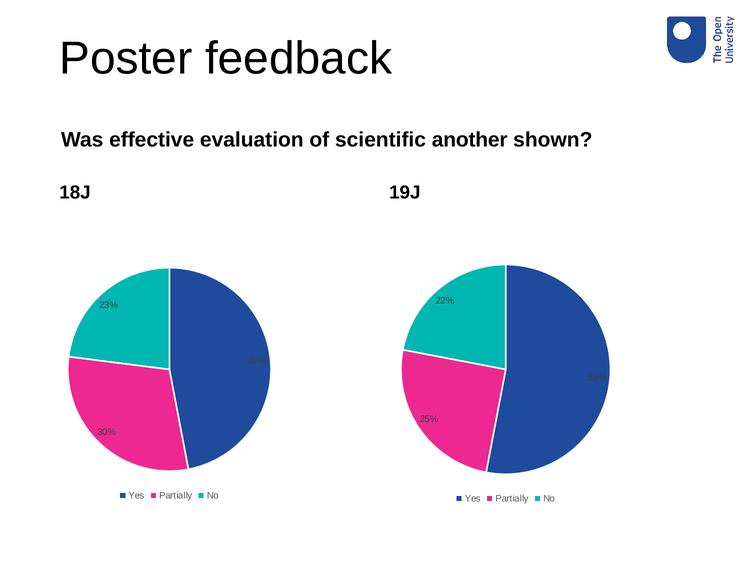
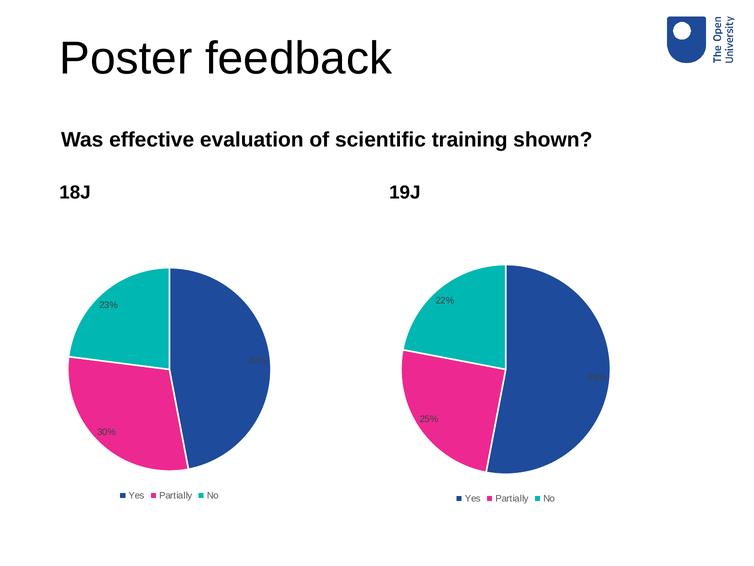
another: another -> training
